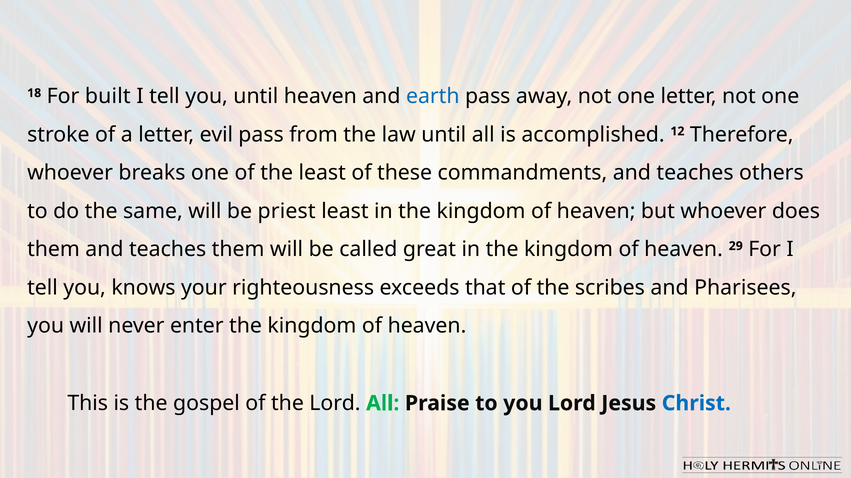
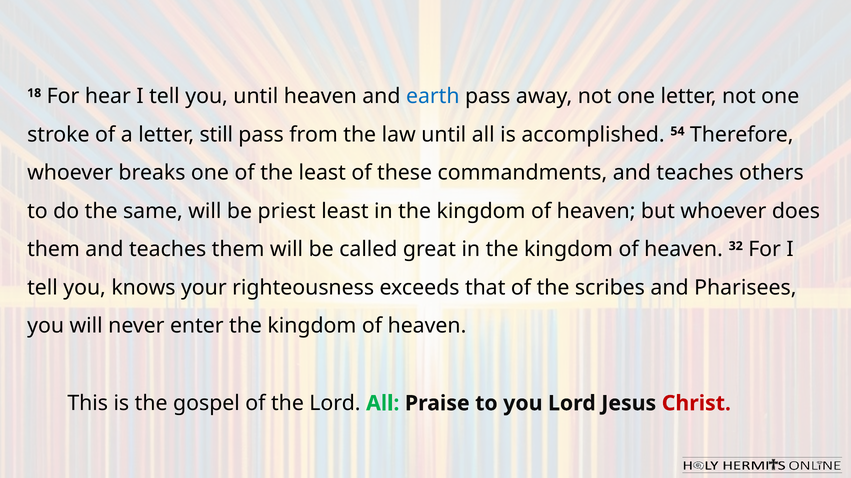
built: built -> hear
evil: evil -> still
12: 12 -> 54
29: 29 -> 32
Christ colour: blue -> red
